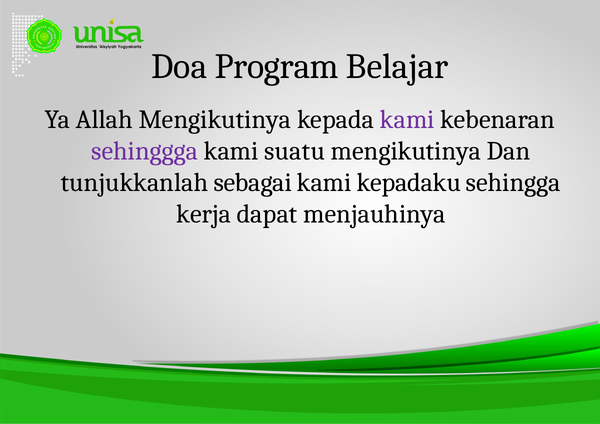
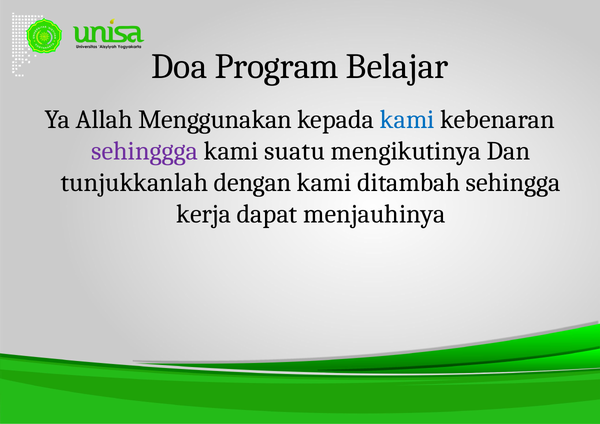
Allah Mengikutinya: Mengikutinya -> Menggunakan
kami at (407, 120) colour: purple -> blue
sebagai: sebagai -> dengan
kepadaku: kepadaku -> ditambah
